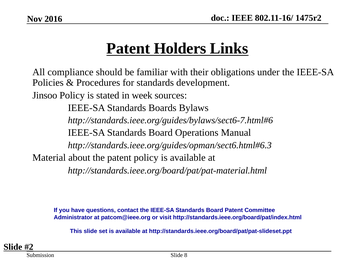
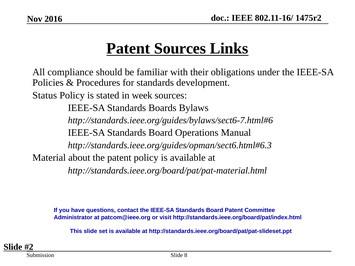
Patent Holders: Holders -> Sources
Jinsoo: Jinsoo -> Status
